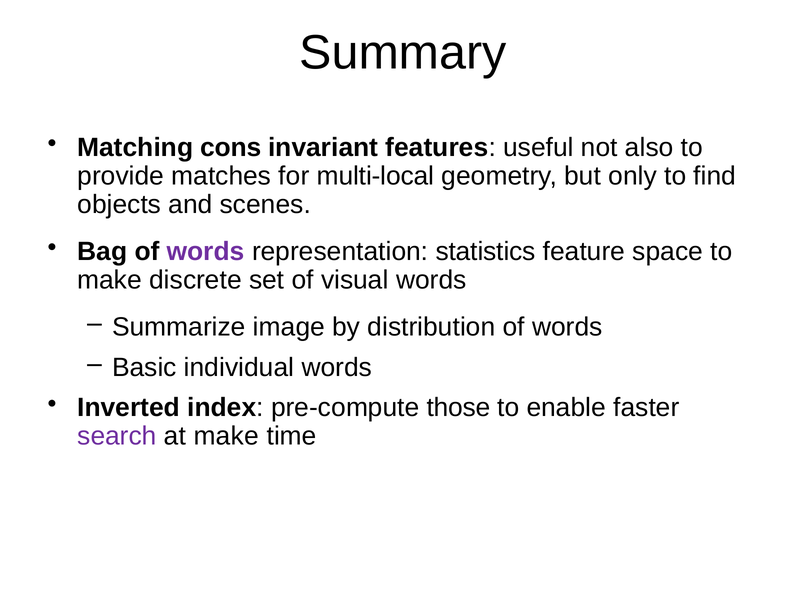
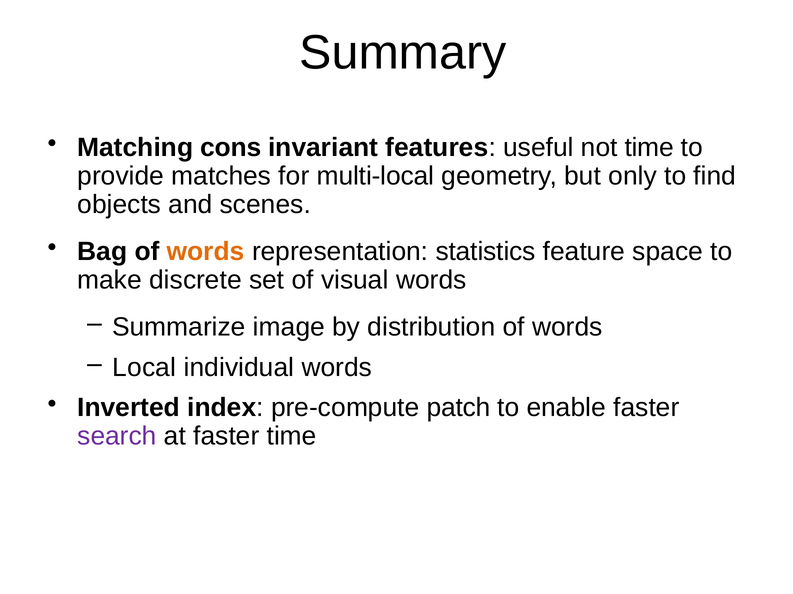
not also: also -> time
words at (206, 252) colour: purple -> orange
Basic: Basic -> Local
those: those -> patch
at make: make -> faster
